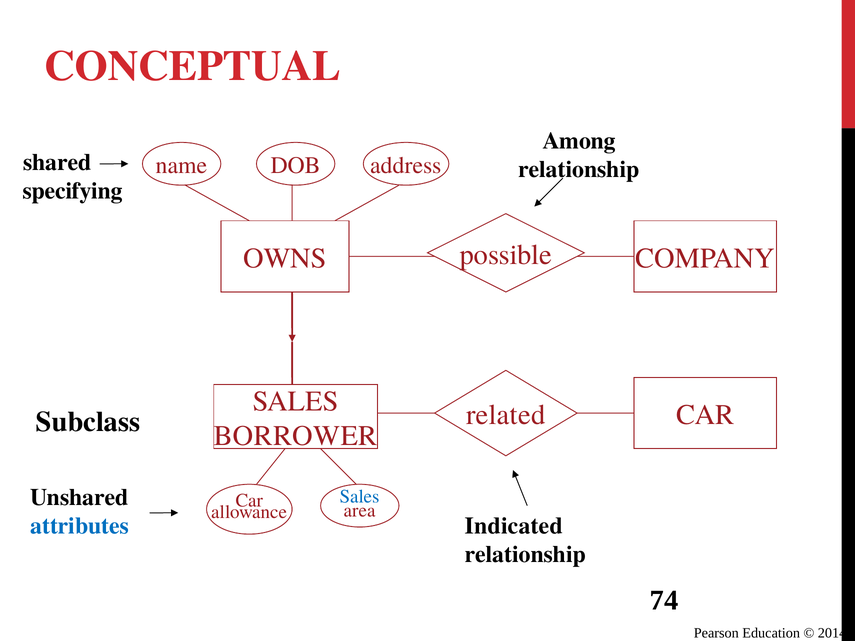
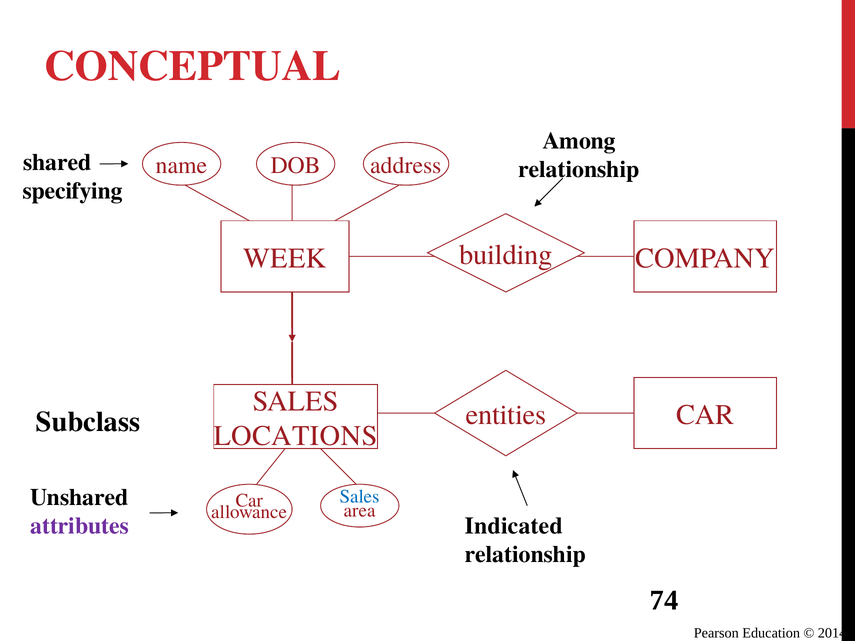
possible: possible -> building
OWNS: OWNS -> WEEK
related: related -> entities
BORROWER: BORROWER -> LOCATIONS
attributes colour: blue -> purple
